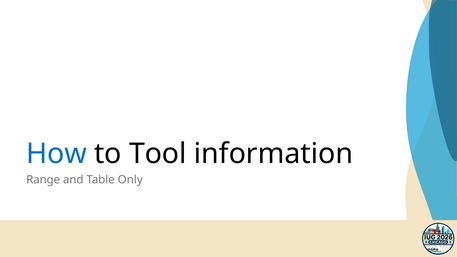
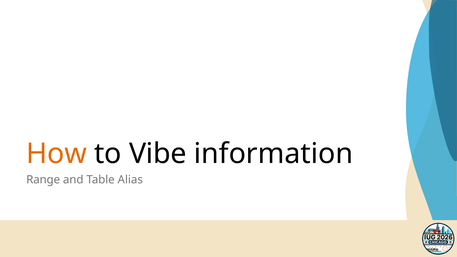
How colour: blue -> orange
Tool: Tool -> Vibe
Only: Only -> Alias
